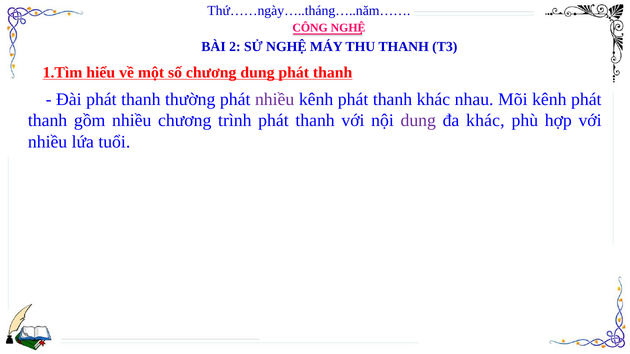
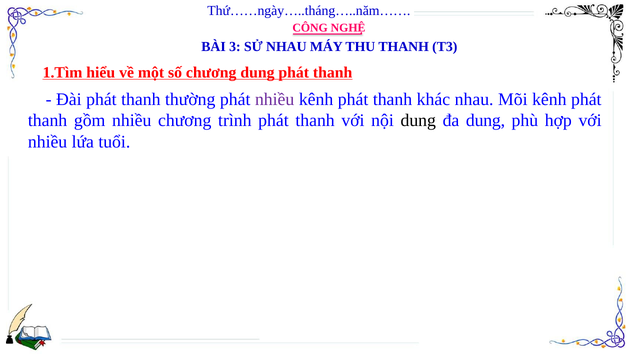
2: 2 -> 3
SỬ NGHỆ: NGHỆ -> NHAU
dung at (418, 121) colour: purple -> black
đa khác: khác -> dung
